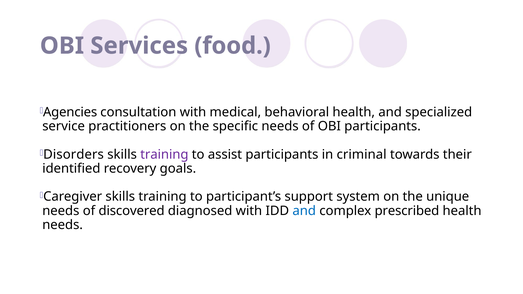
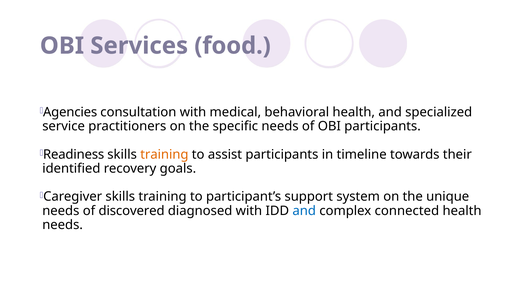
Disorders: Disorders -> Readiness
training at (164, 154) colour: purple -> orange
criminal: criminal -> timeline
prescribed: prescribed -> connected
